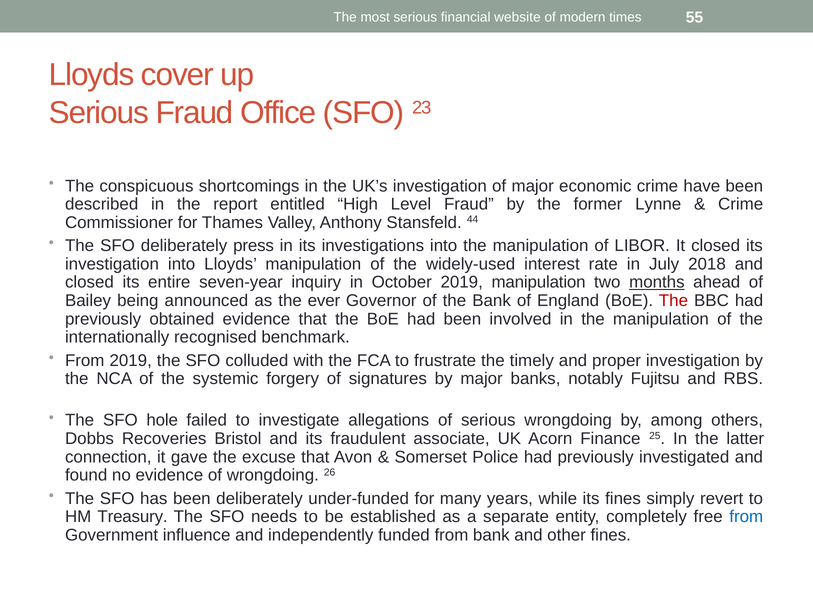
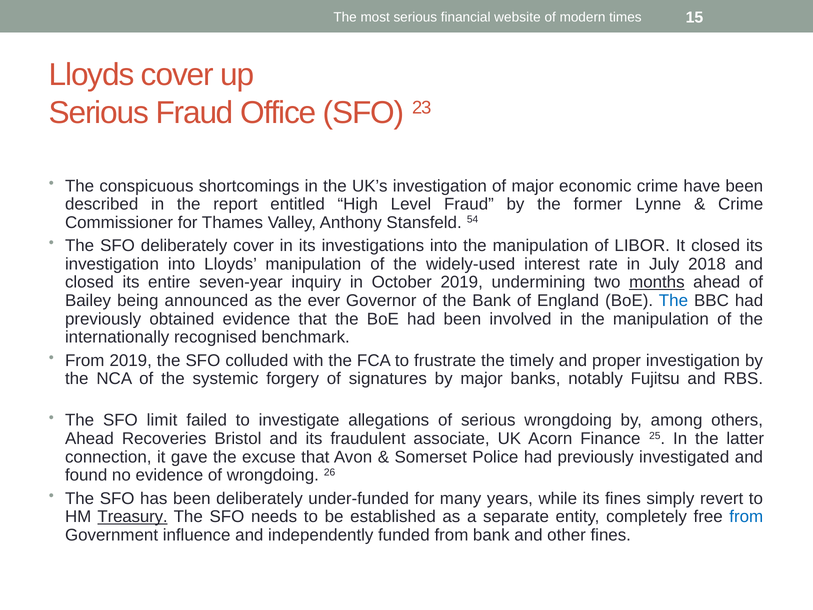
55: 55 -> 15
44: 44 -> 54
deliberately press: press -> cover
2019 manipulation: manipulation -> undermining
The at (673, 301) colour: red -> blue
hole: hole -> limit
Dobbs at (89, 438): Dobbs -> Ahead
Treasury underline: none -> present
